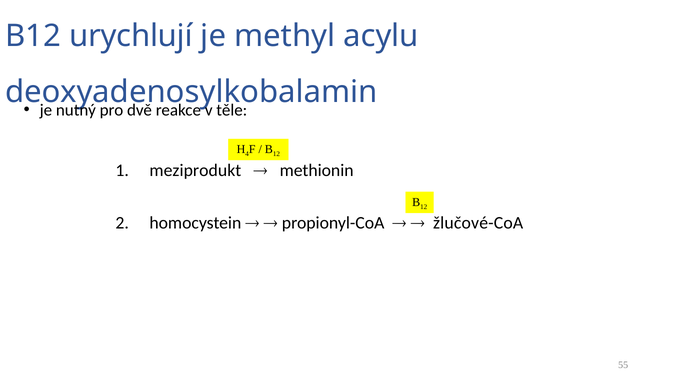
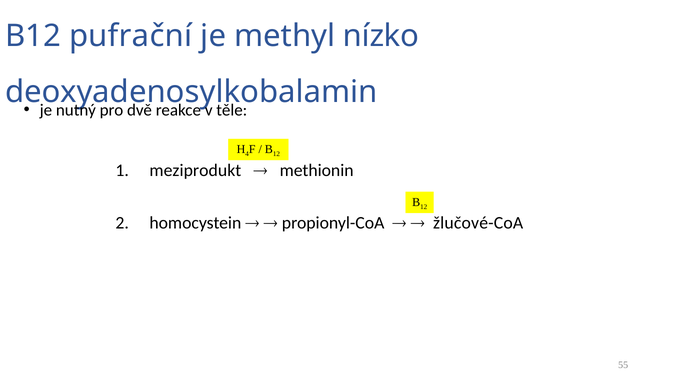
urychlují: urychlují -> pufrační
acylu: acylu -> nízko
